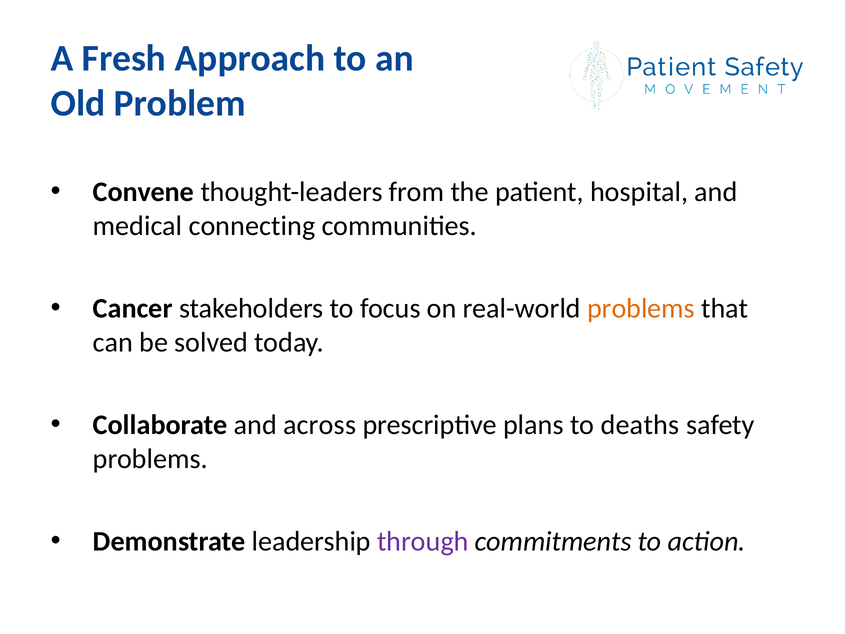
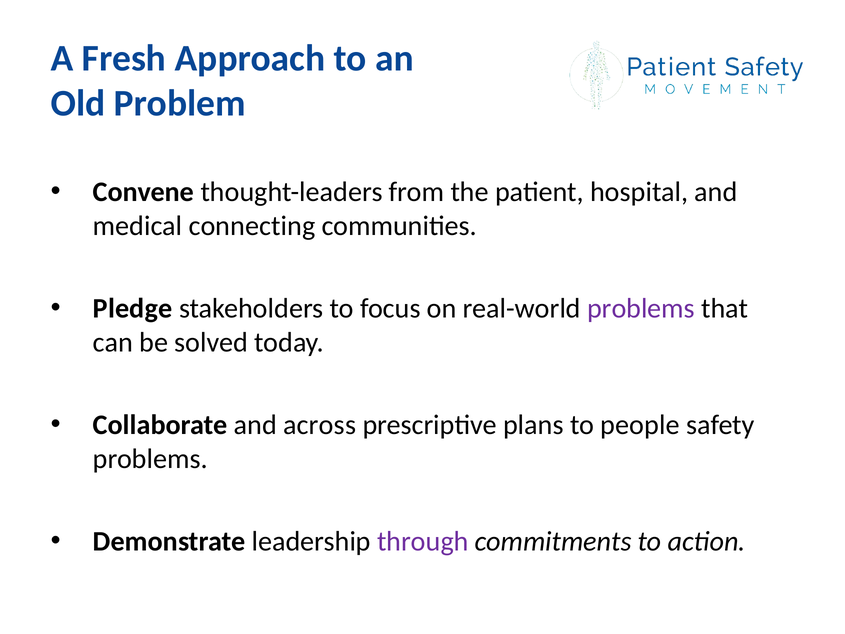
Cancer: Cancer -> Pledge
problems at (641, 309) colour: orange -> purple
deaths: deaths -> people
